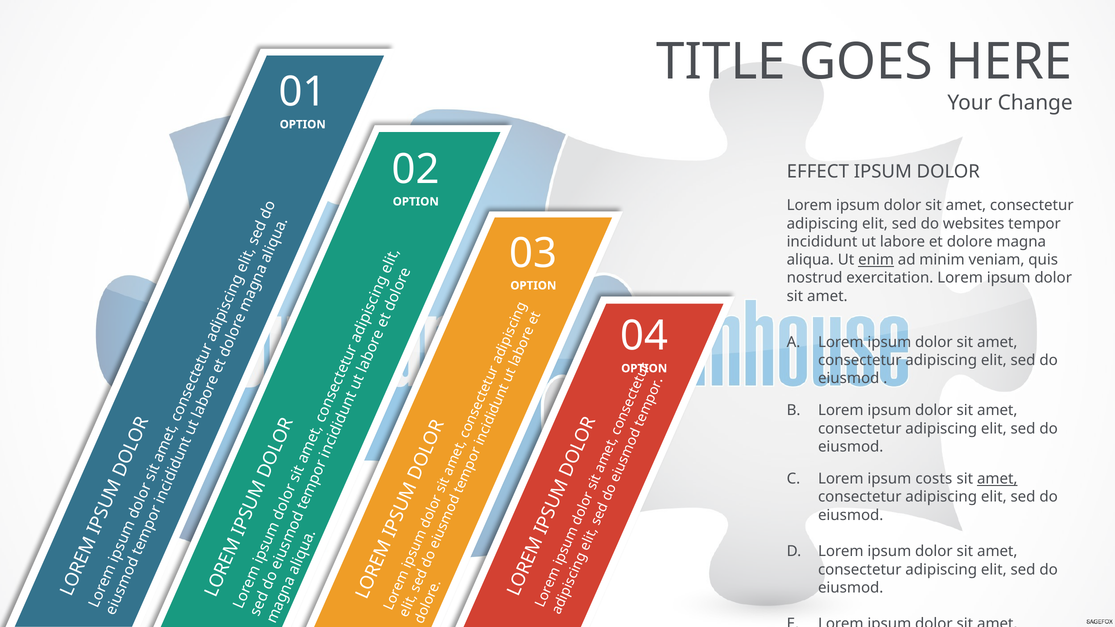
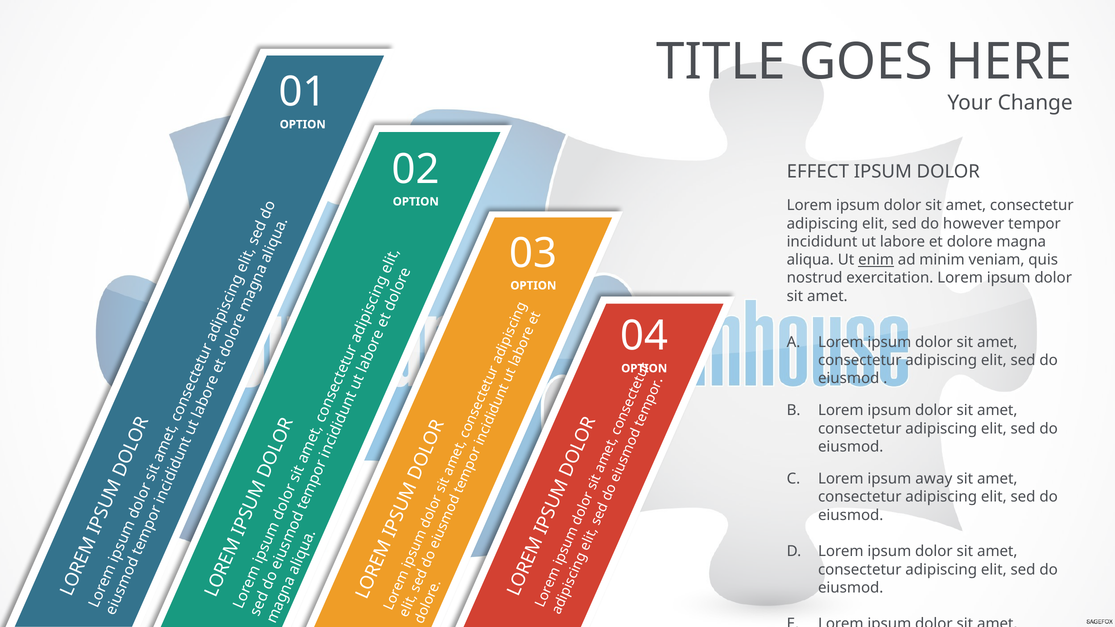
websites: websites -> however
costs: costs -> away
amet at (997, 479) underline: present -> none
